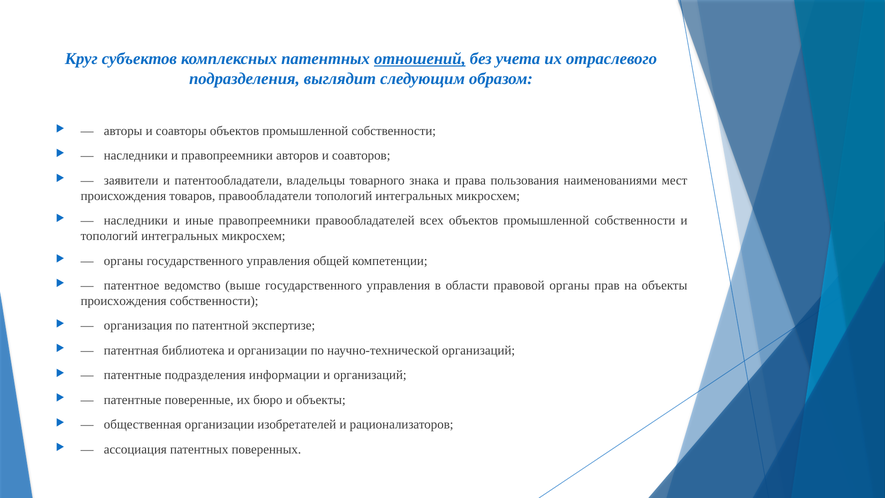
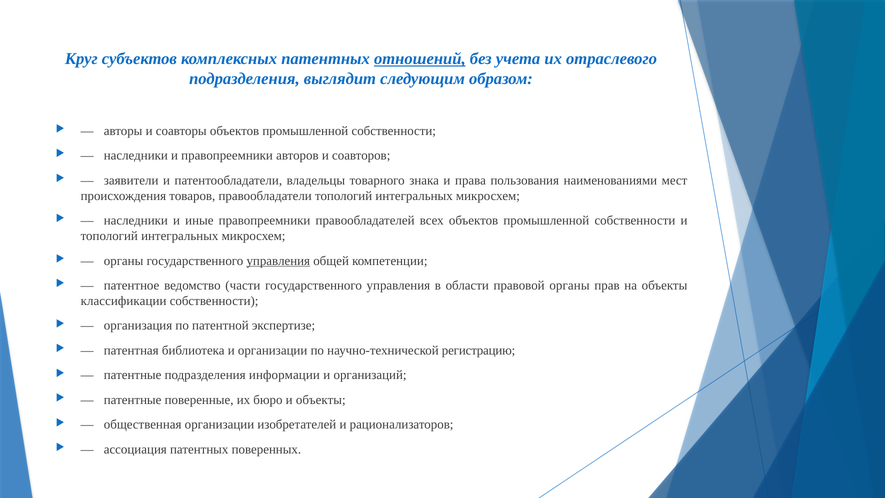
управления at (278, 261) underline: none -> present
выше: выше -> части
происхождения at (124, 301): происхождения -> классификации
научно-технической организаций: организаций -> регистрацию
